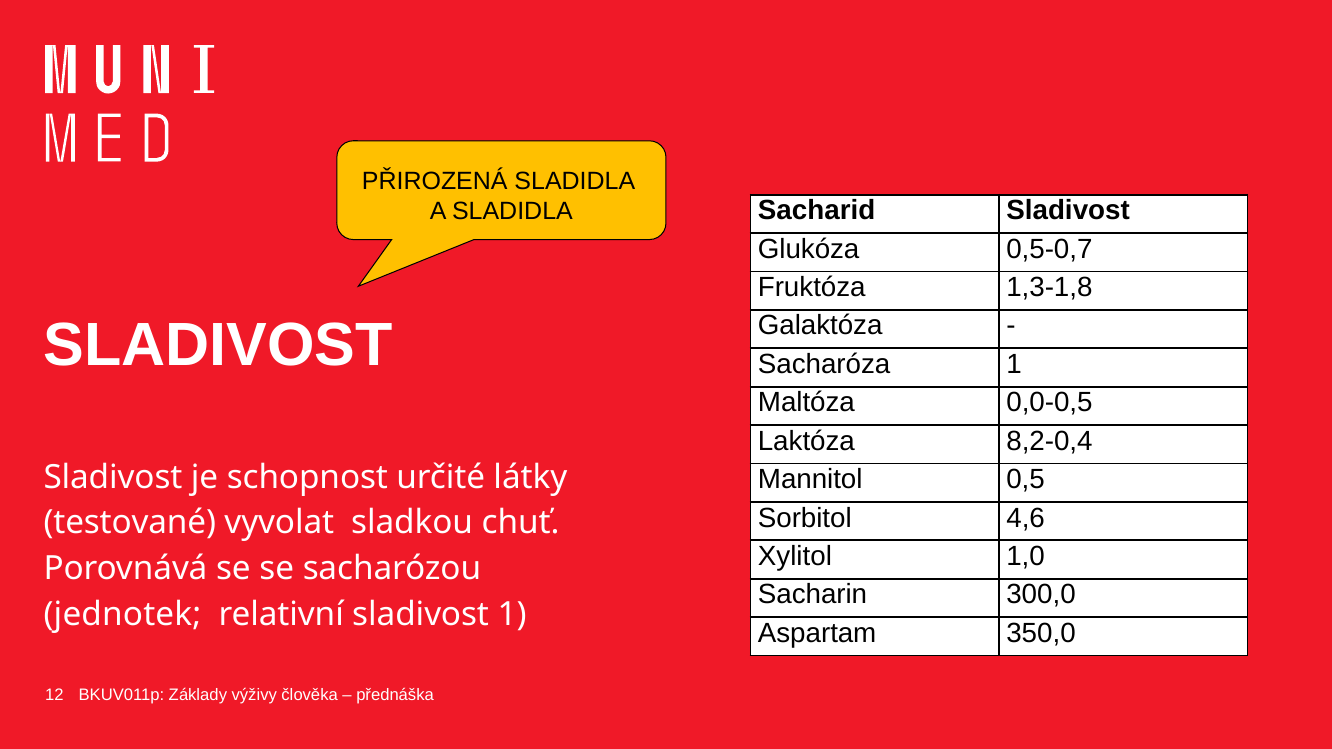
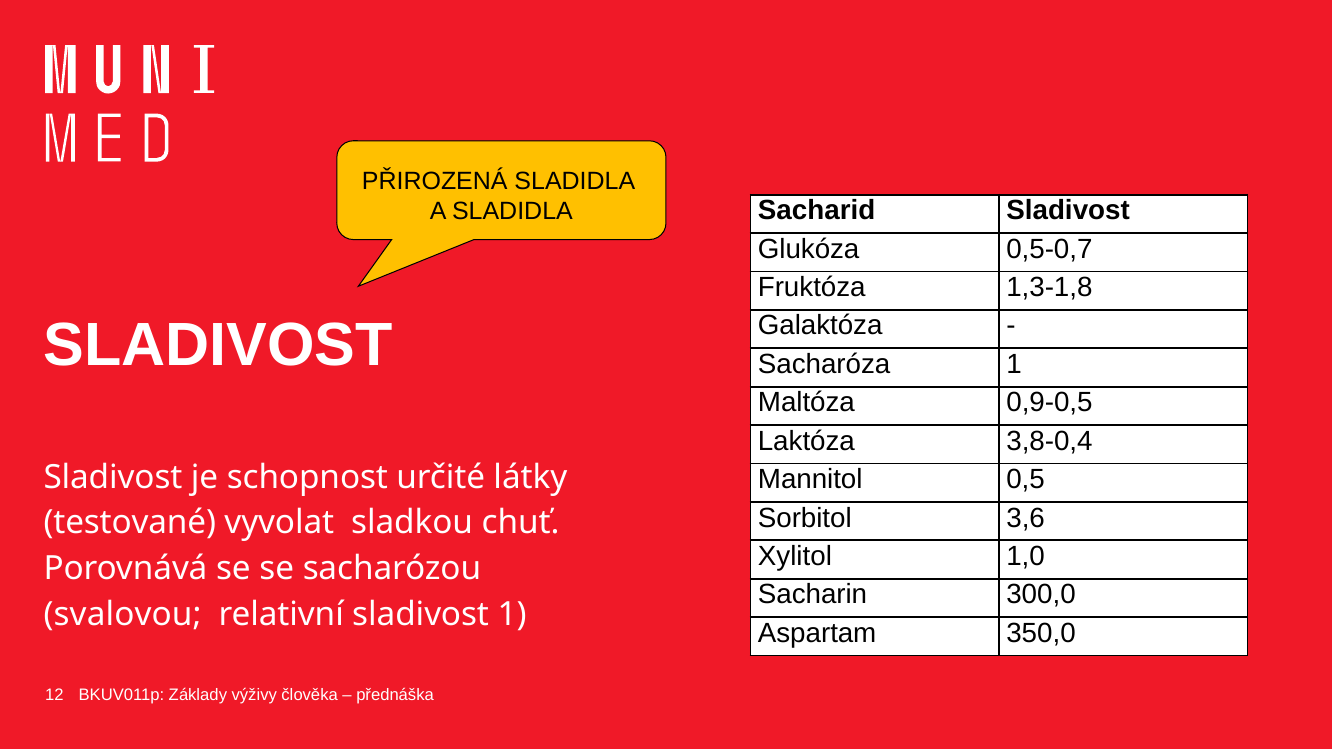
0,0-0,5: 0,0-0,5 -> 0,9-0,5
8,2-0,4: 8,2-0,4 -> 3,8-0,4
4,6: 4,6 -> 3,6
jednotek: jednotek -> svalovou
